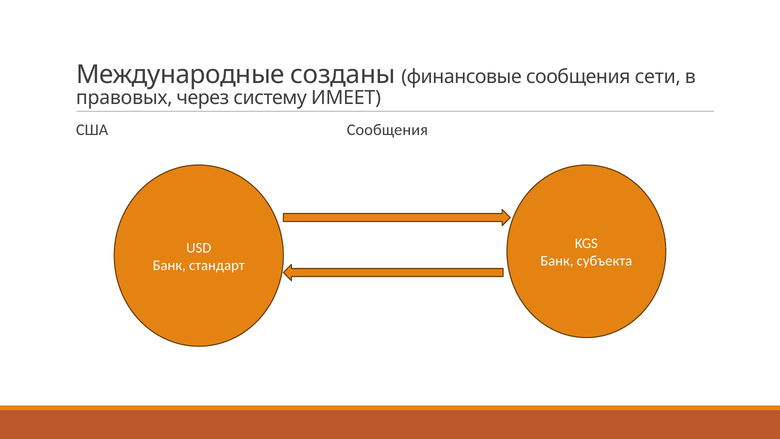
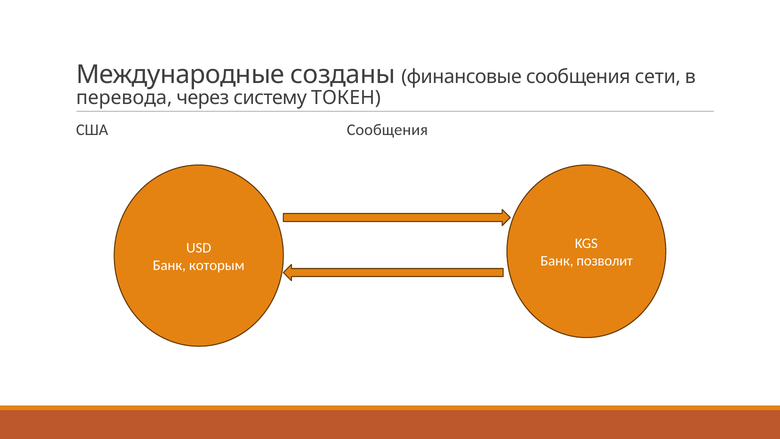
правовых: правовых -> перевода
ИМЕЕТ: ИМЕЕТ -> ТОКЕН
субъекта: субъекта -> позволит
стандарт: стандарт -> которым
